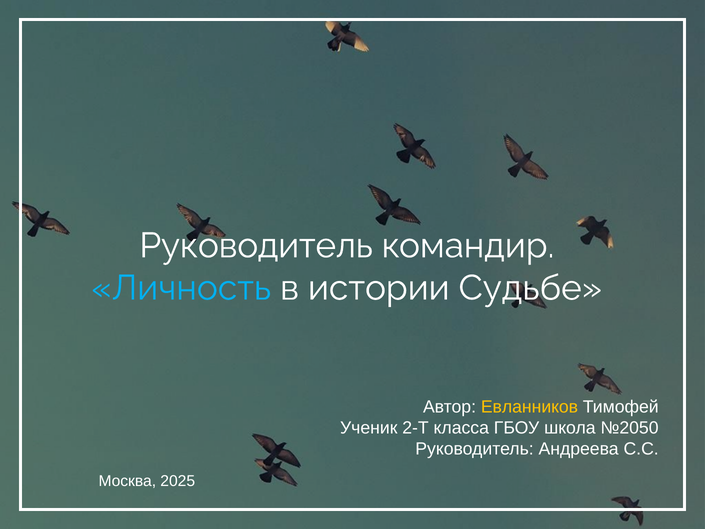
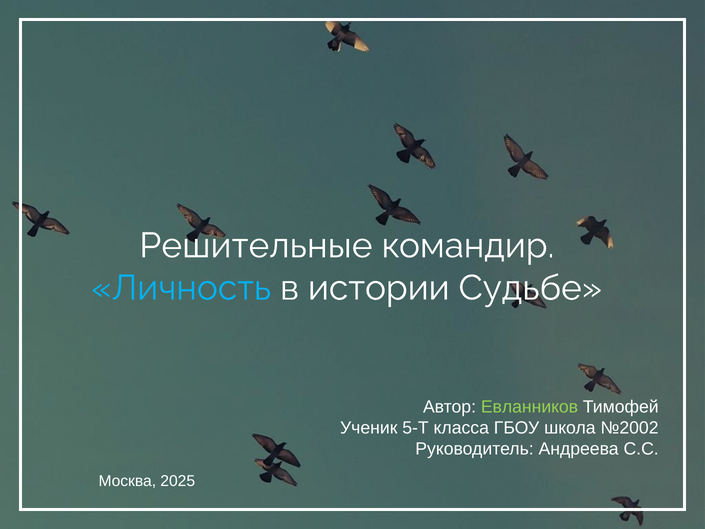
Руководитель at (256, 246): Руководитель -> Решительные
Евланников colour: yellow -> light green
2-Т: 2-Т -> 5-Т
№2050: №2050 -> №2002
